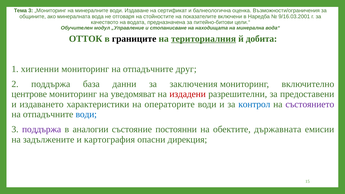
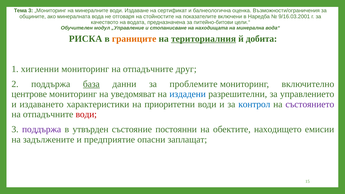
ОТТОК: ОТТОК -> РИСКА
границите colour: black -> orange
база underline: none -> present
заключения: заключения -> проблемите
издадени colour: red -> blue
предоставени: предоставени -> управлението
операторите: операторите -> приоритетни
води at (86, 114) colour: blue -> red
аналогии: аналогии -> утвърден
държавната: държавната -> находището
картография: картография -> предприятие
дирекция: дирекция -> заплащат
